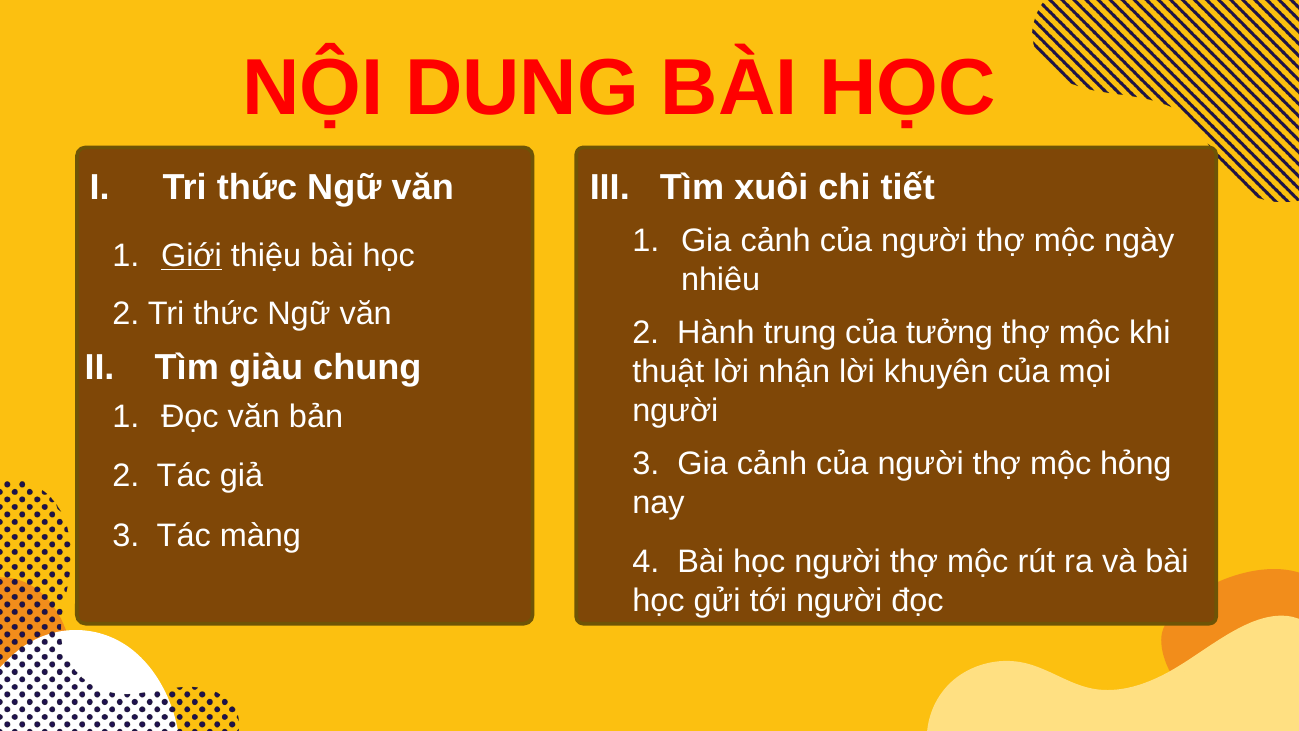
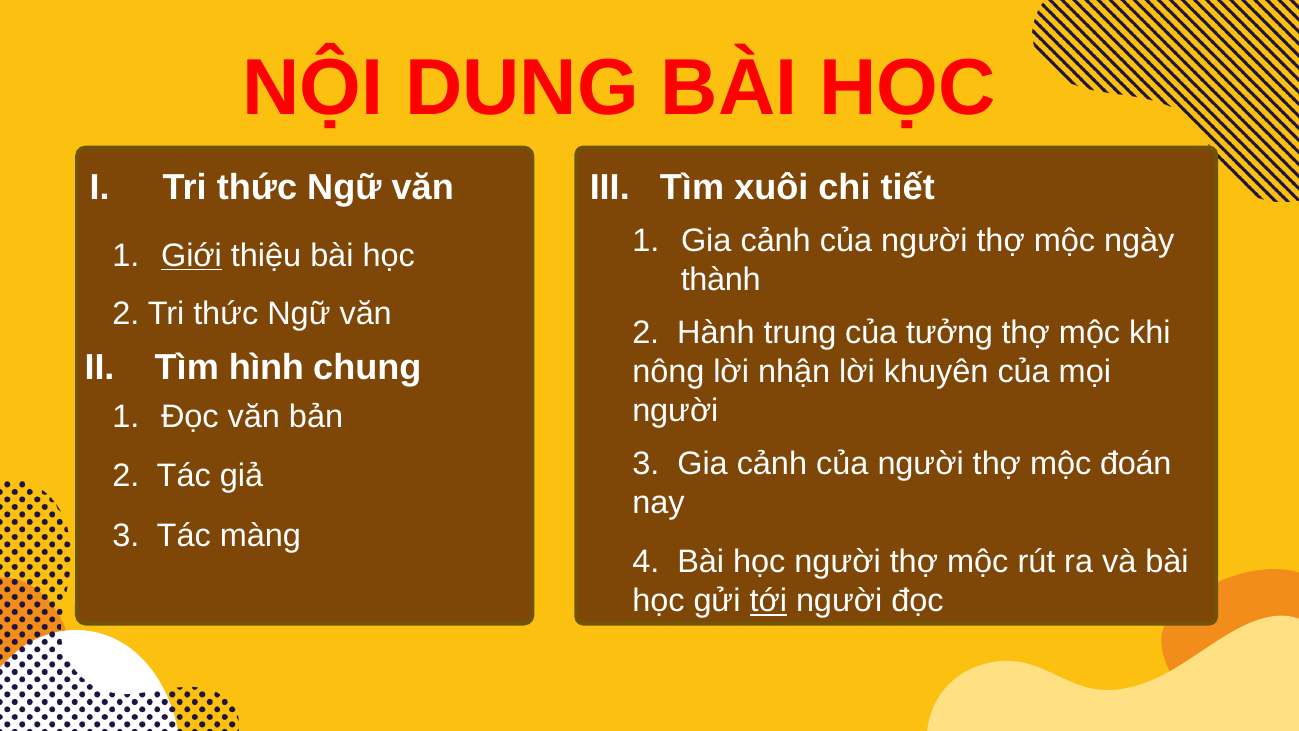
nhiêu: nhiêu -> thành
giàu: giàu -> hình
thuật: thuật -> nông
hỏng: hỏng -> đoán
tới underline: none -> present
